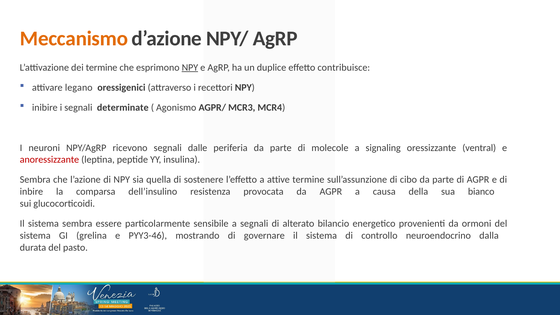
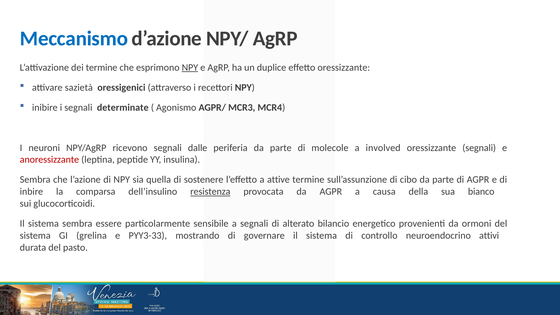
Meccanismo colour: orange -> blue
effetto contribuisce: contribuisce -> oressizzante
legano: legano -> sazietà
signaling: signaling -> involved
oressizzante ventral: ventral -> segnali
resistenza underline: none -> present
PYY3-46: PYY3-46 -> PYY3-33
dalla: dalla -> attivi
